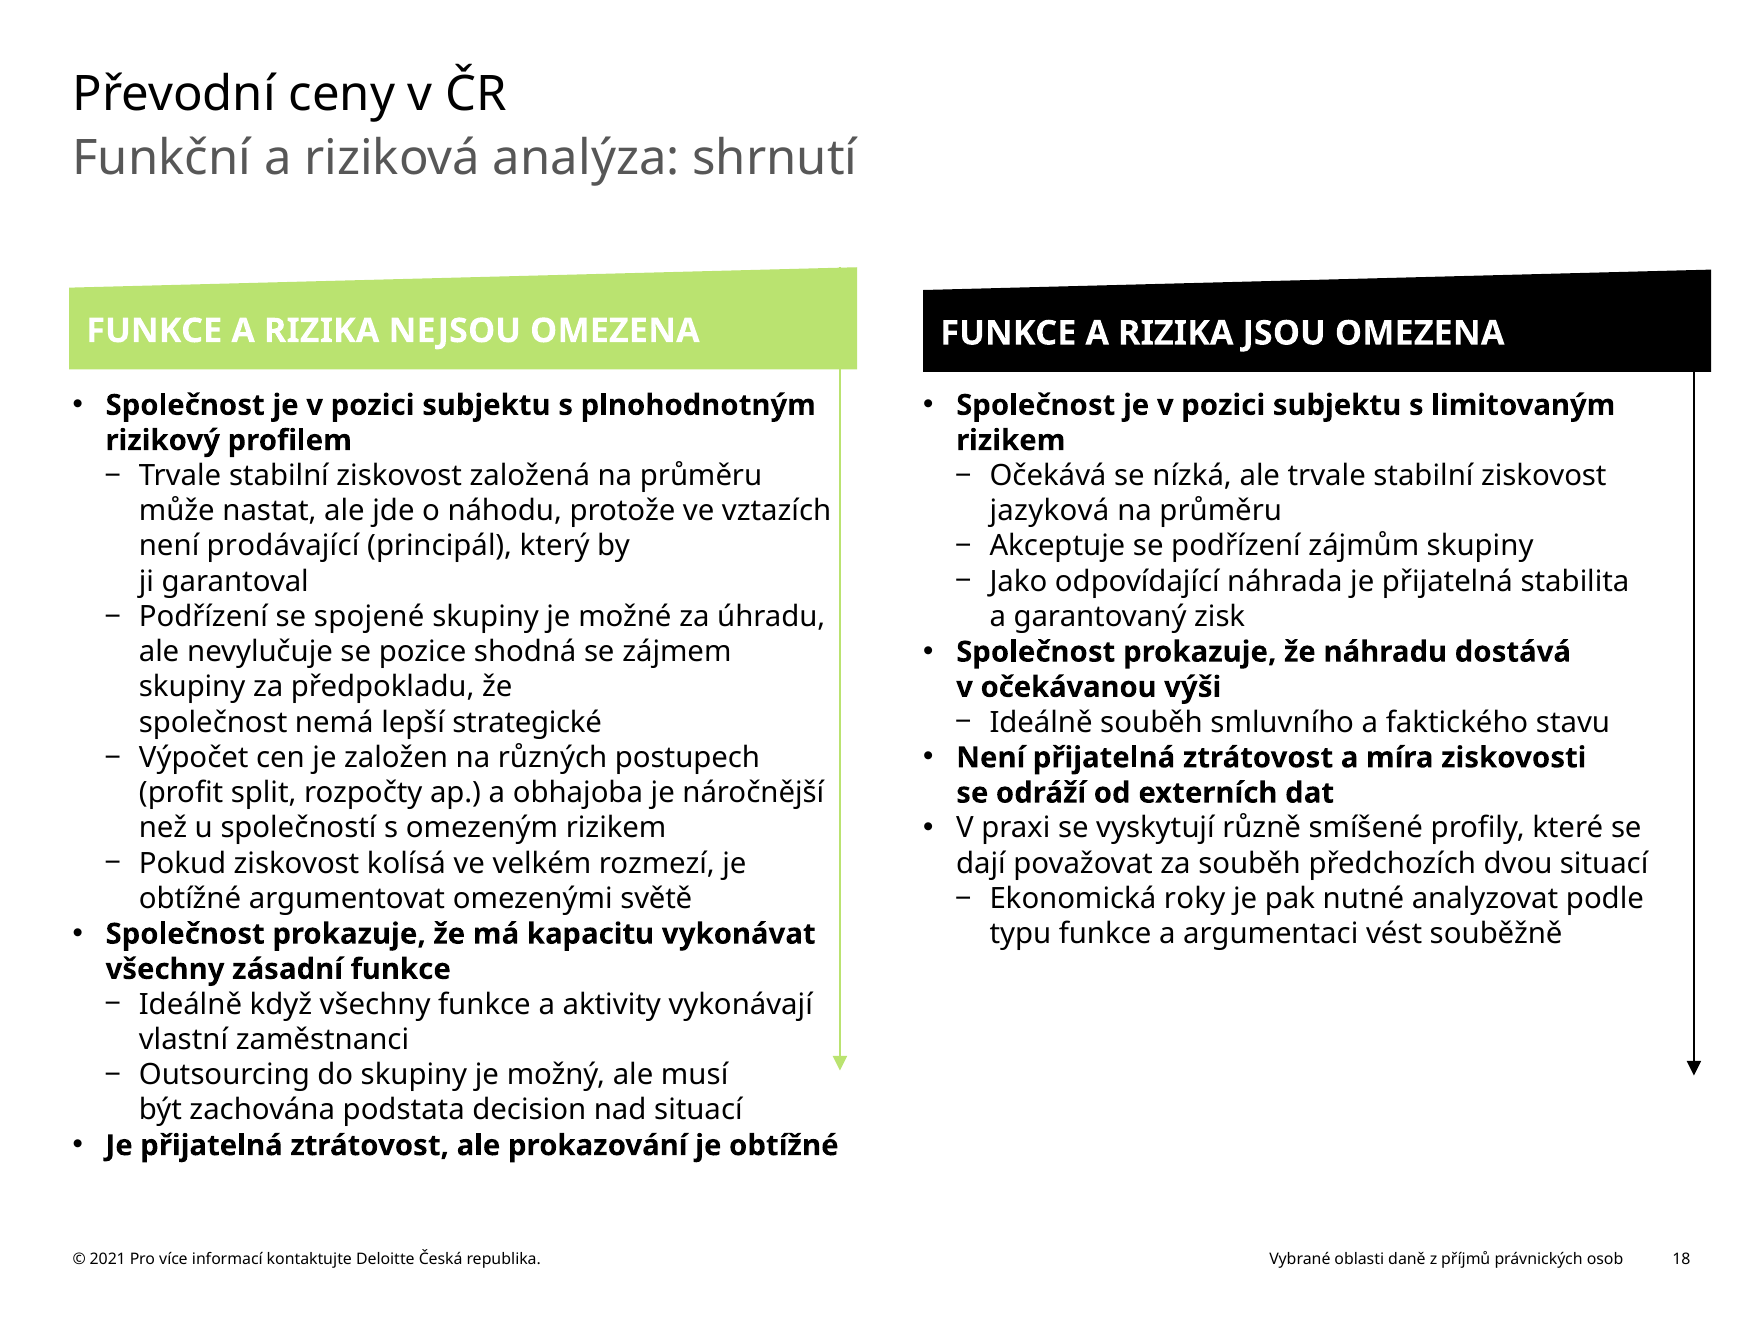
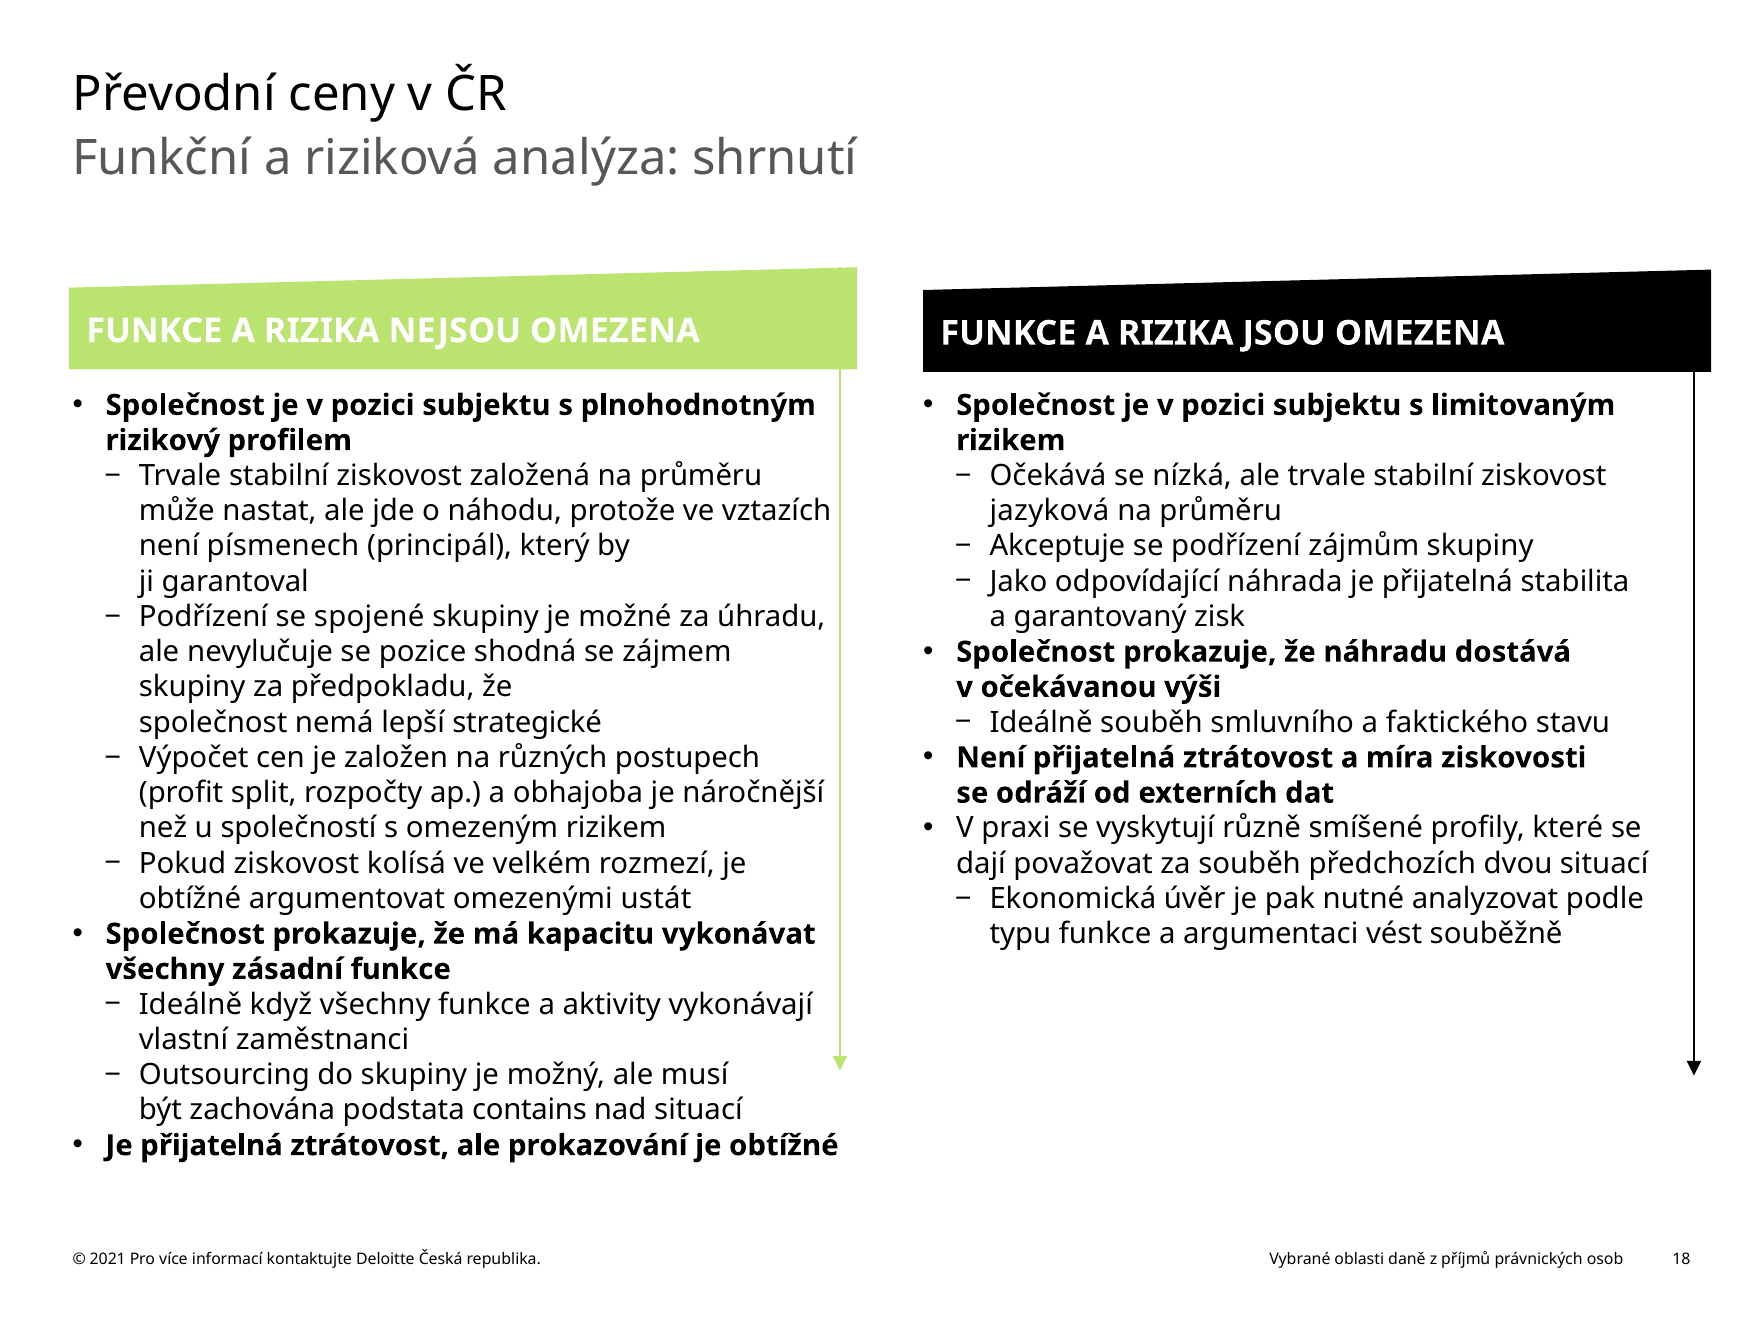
prodávající: prodávající -> písmenech
roky: roky -> úvěr
světě: světě -> ustát
decision: decision -> contains
